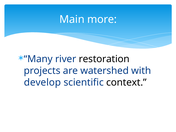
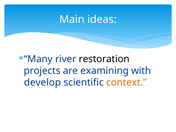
more: more -> ideas
watershed: watershed -> examining
context colour: black -> orange
